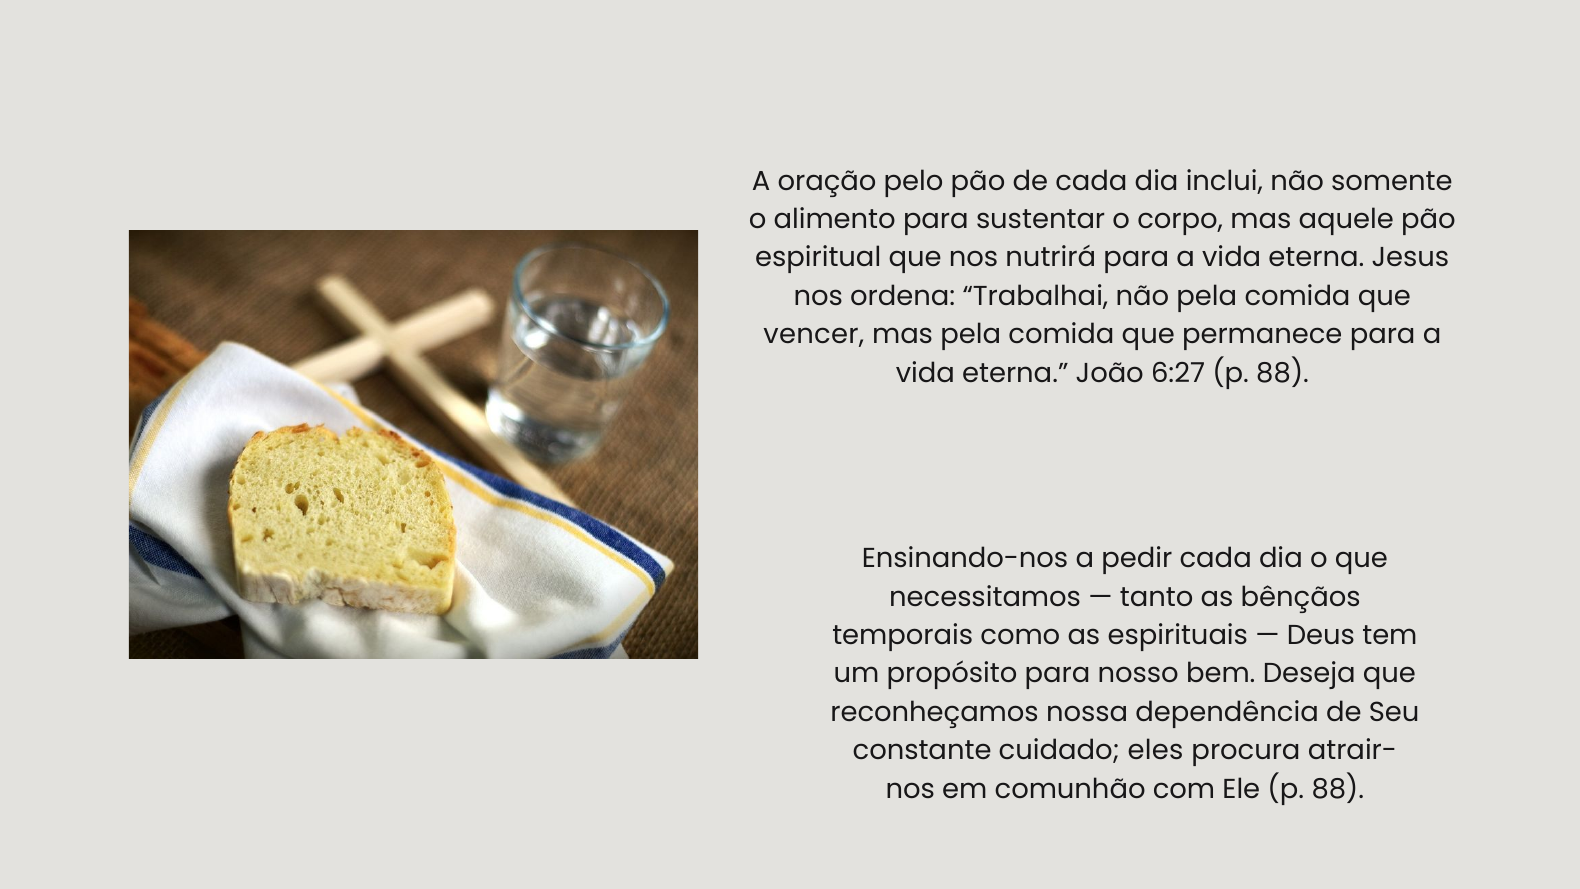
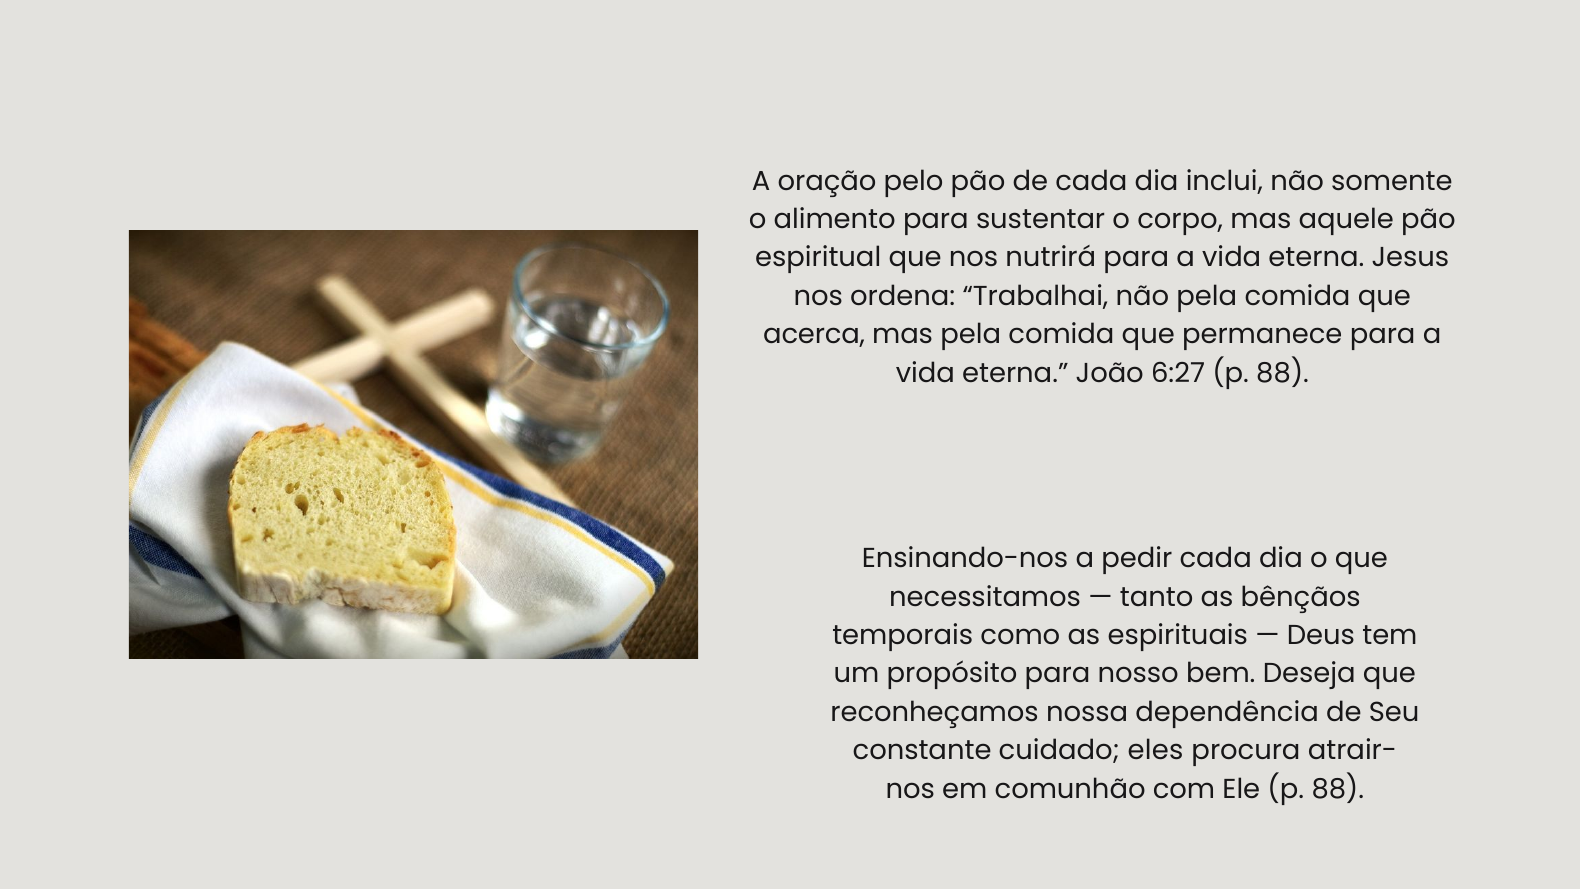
vencer: vencer -> acerca
